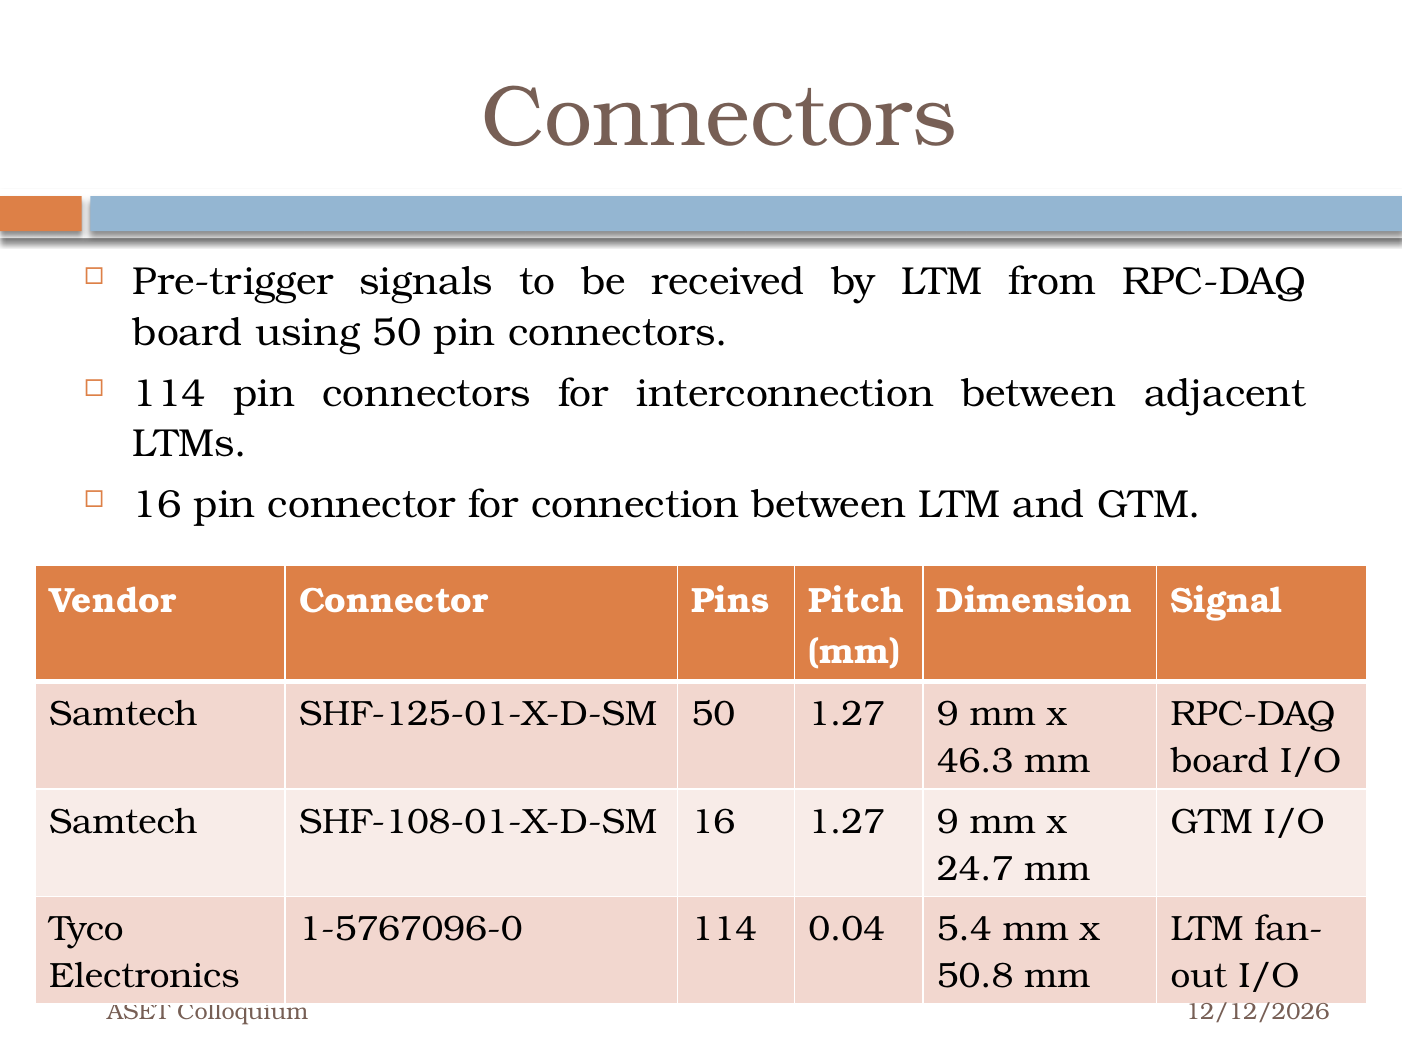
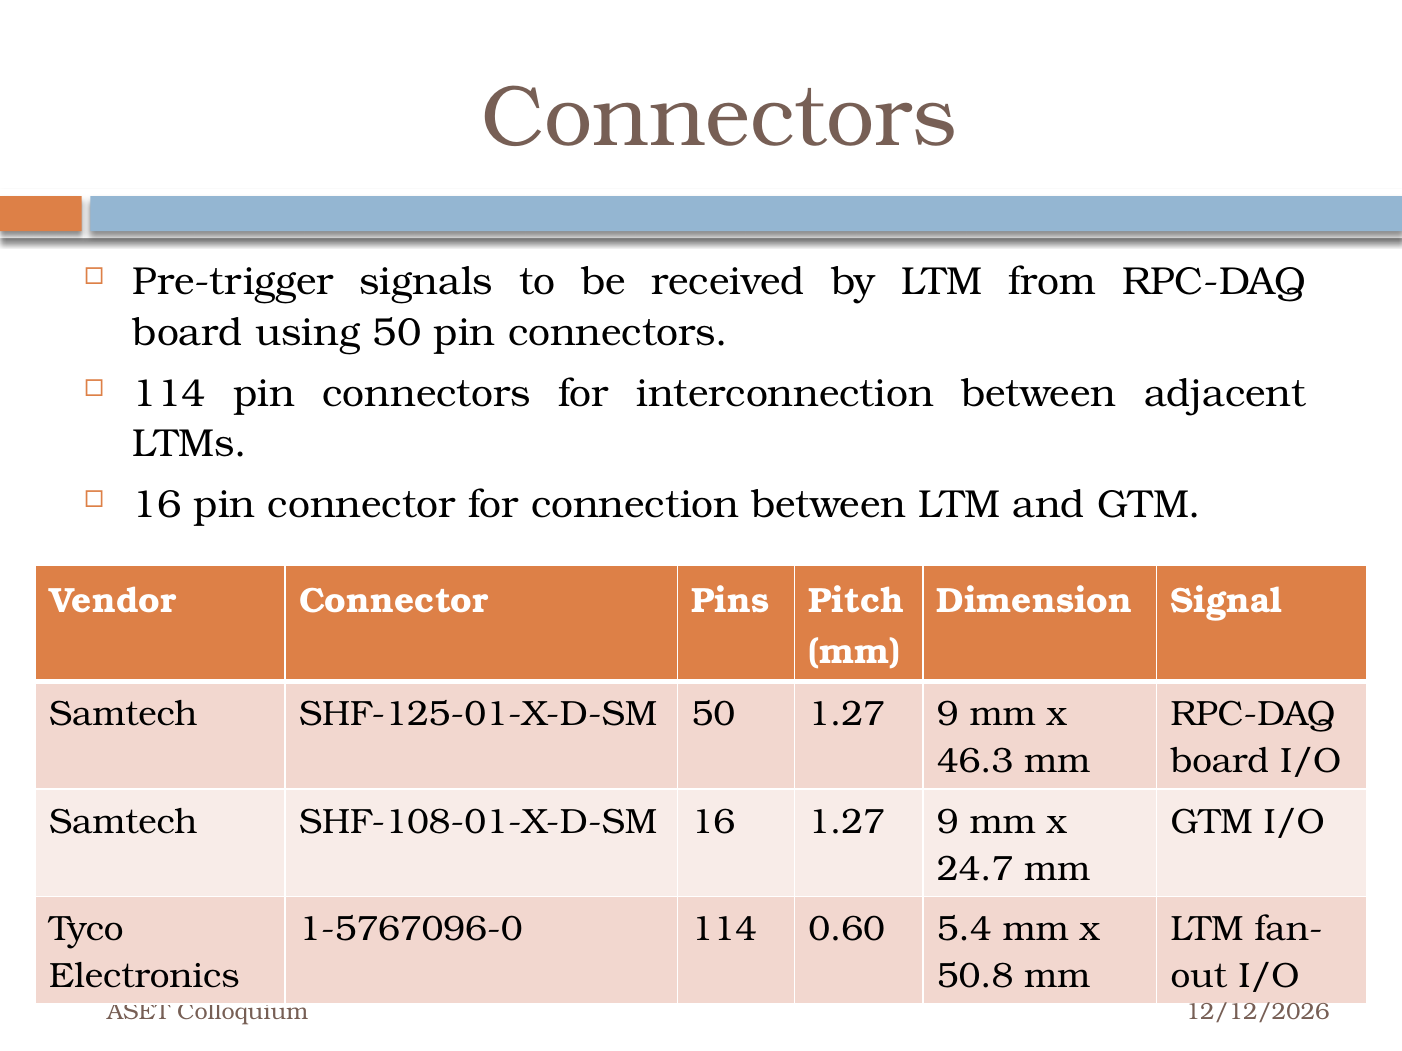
0.04: 0.04 -> 0.60
